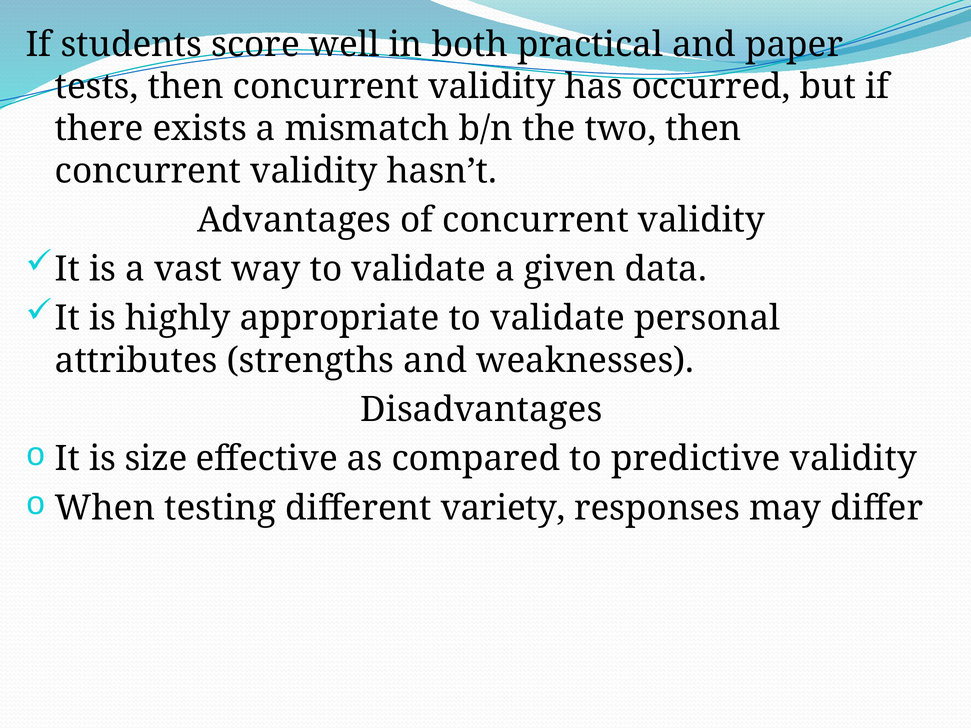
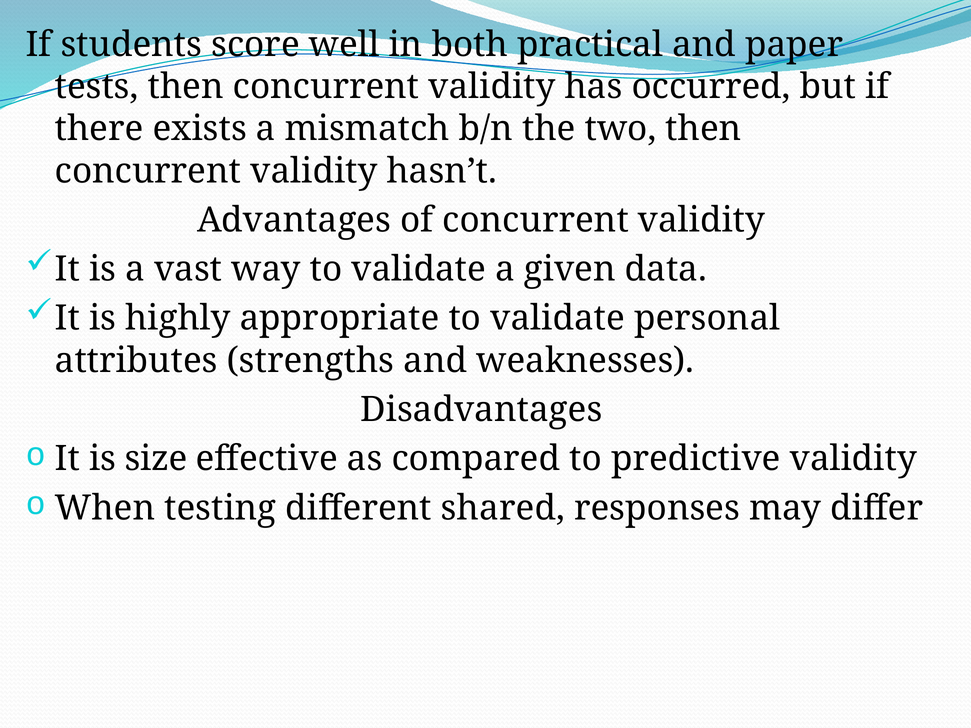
variety: variety -> shared
